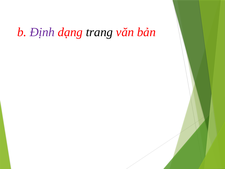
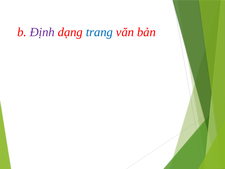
trang colour: black -> blue
